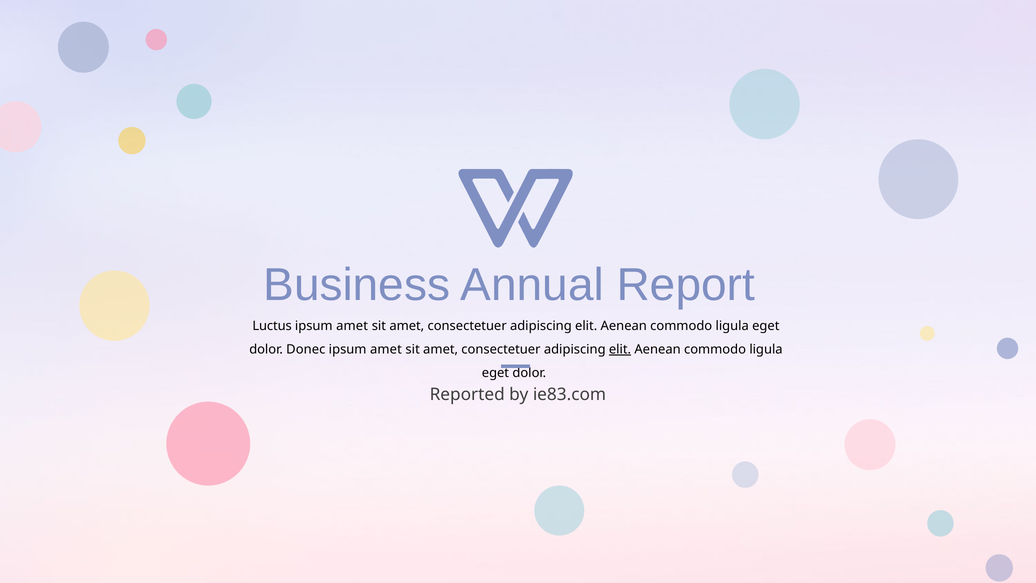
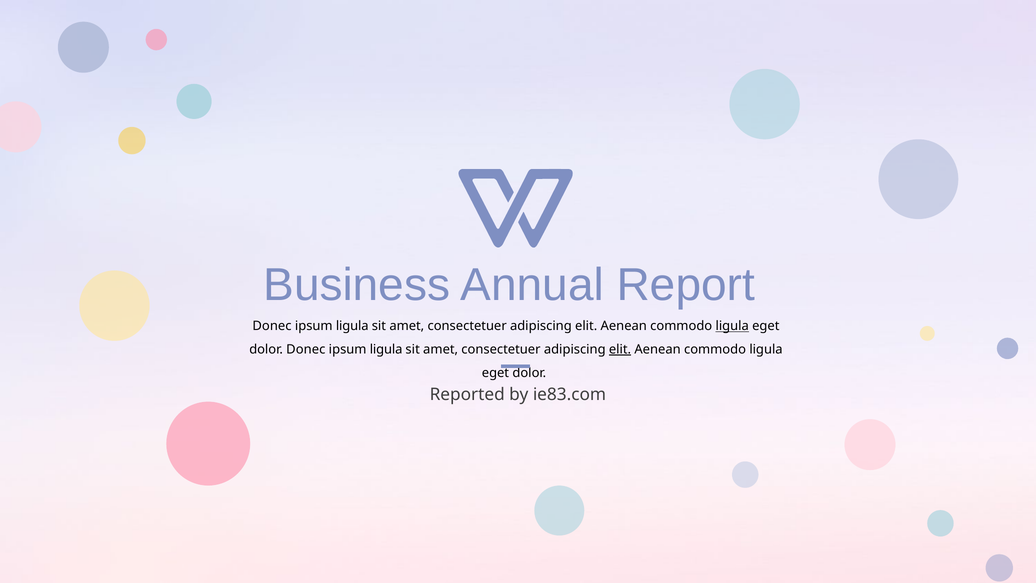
Luctus at (272, 326): Luctus -> Donec
amet at (352, 326): amet -> ligula
ligula at (732, 326) underline: none -> present
amet at (386, 349): amet -> ligula
